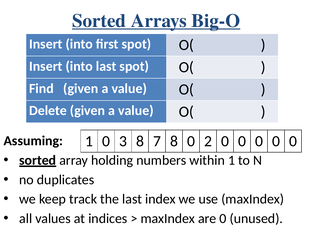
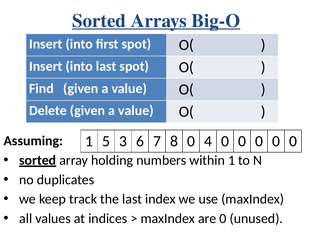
1 0: 0 -> 5
3 8: 8 -> 6
2: 2 -> 4
